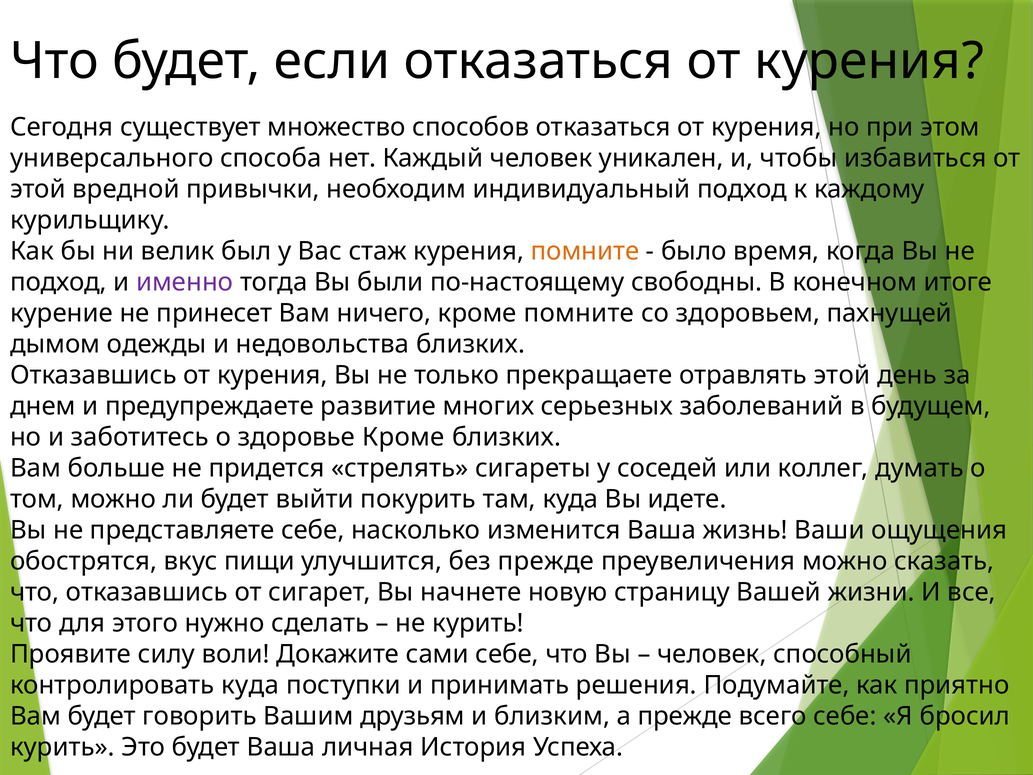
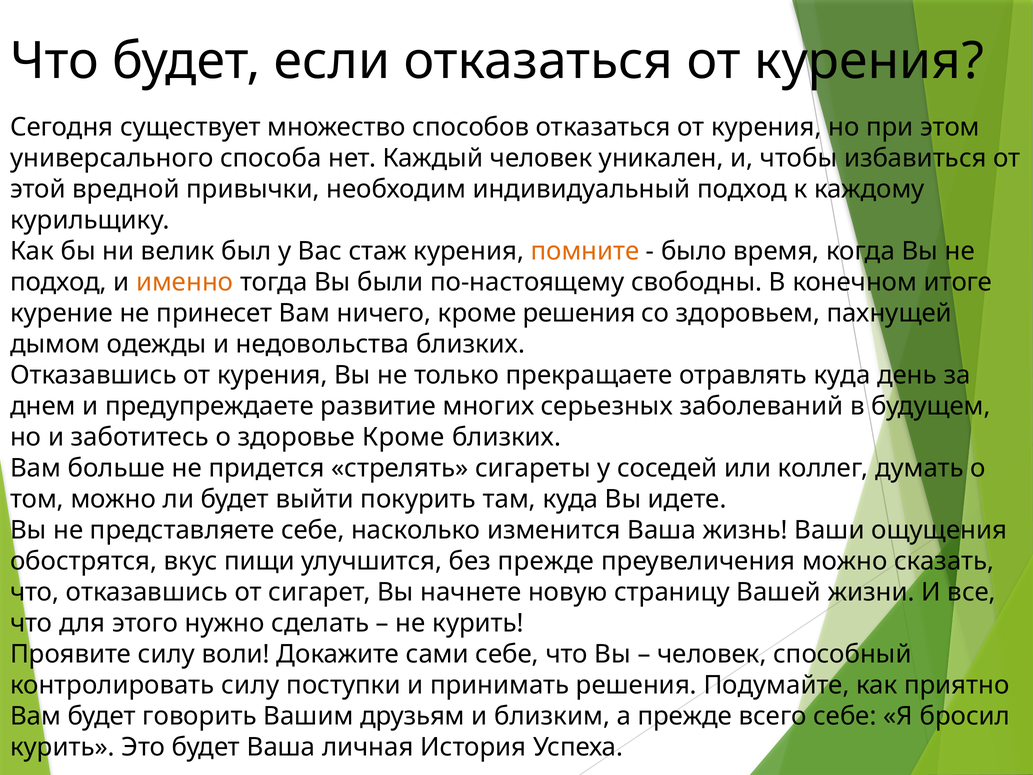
именно colour: purple -> orange
кроме помните: помните -> решения
отравлять этой: этой -> куда
контролировать куда: куда -> силу
